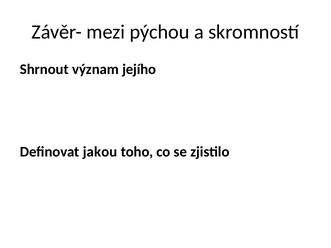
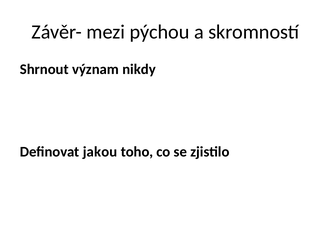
jejího: jejího -> nikdy
